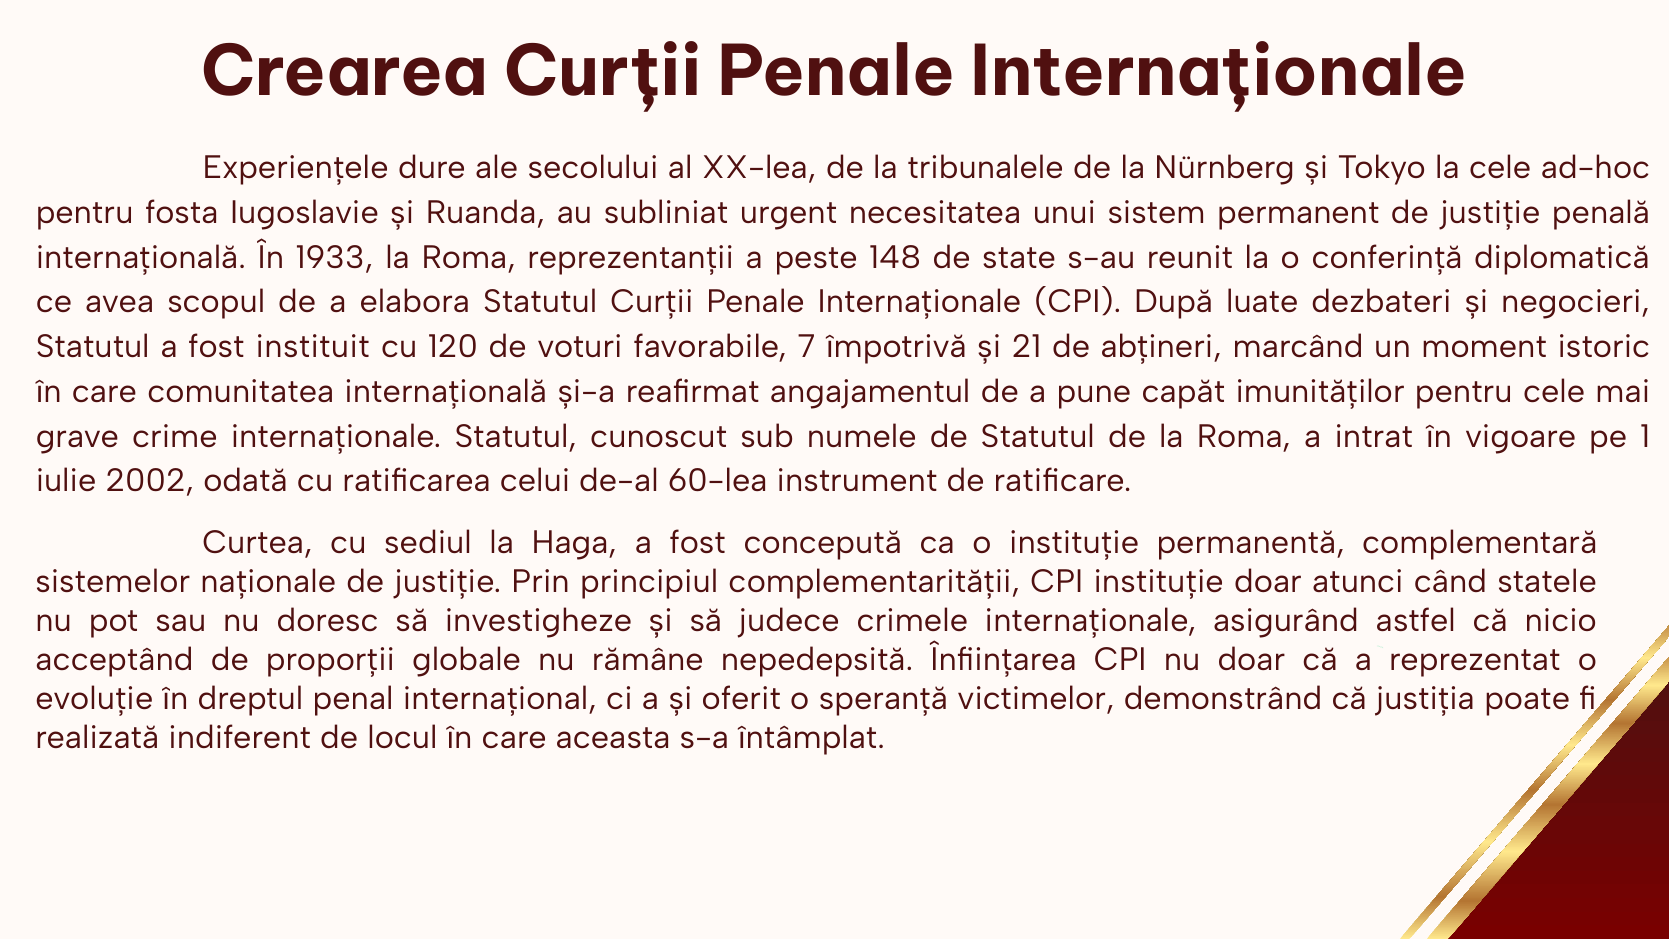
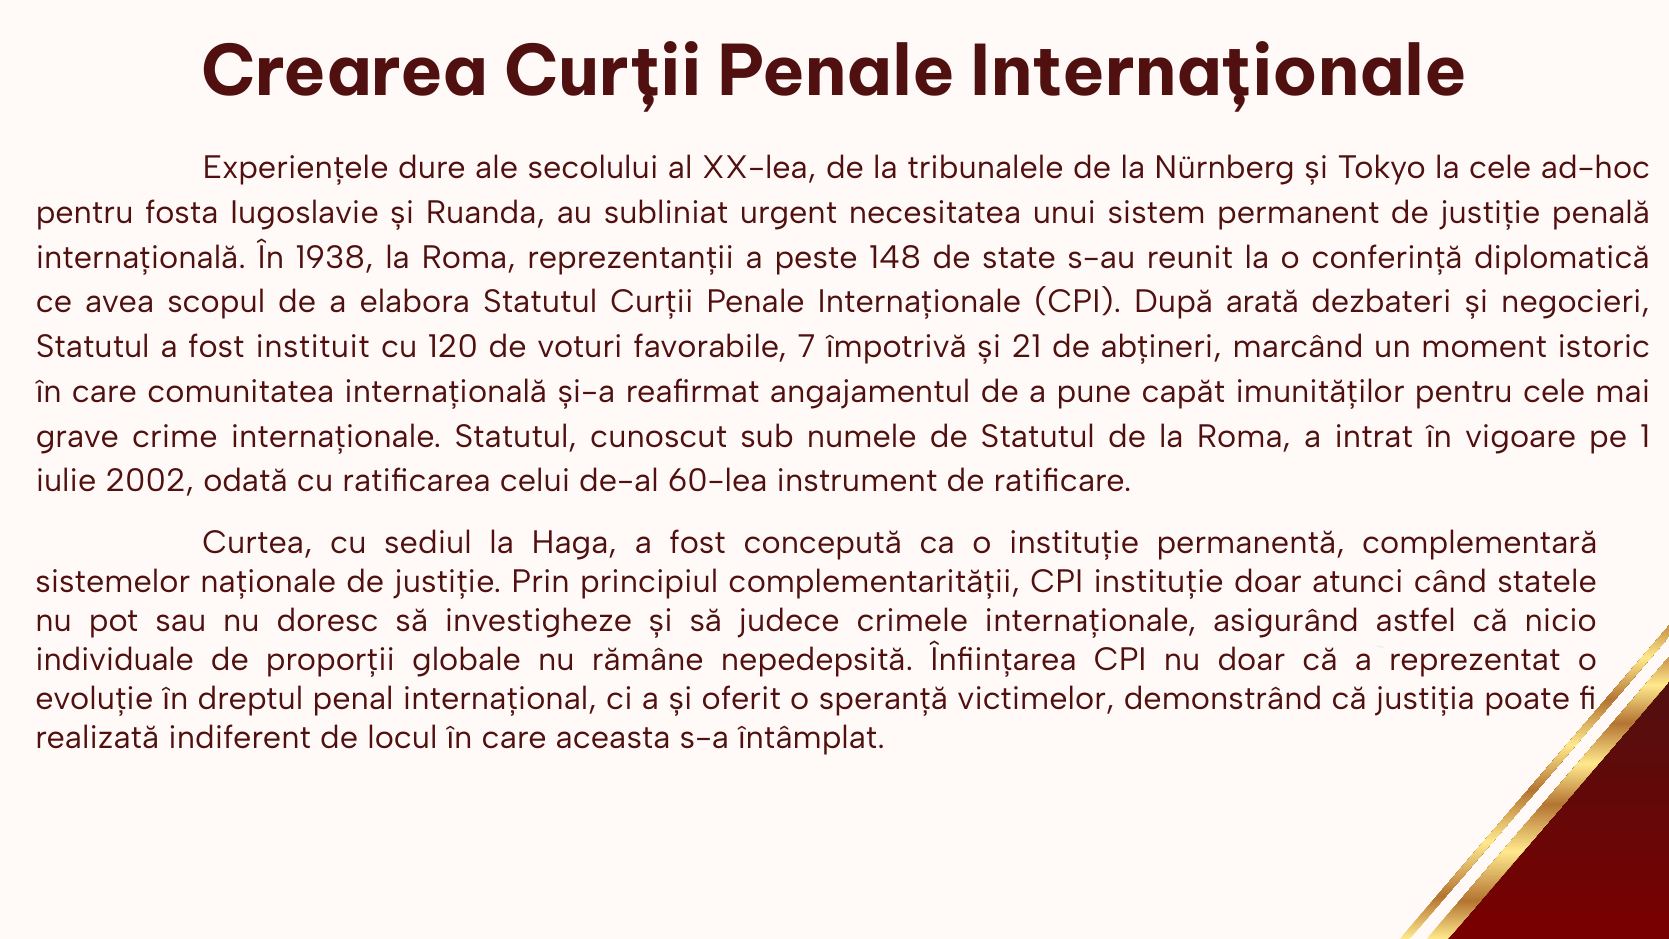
1933: 1933 -> 1938
luate: luate -> arată
acceptând: acceptând -> individuale
